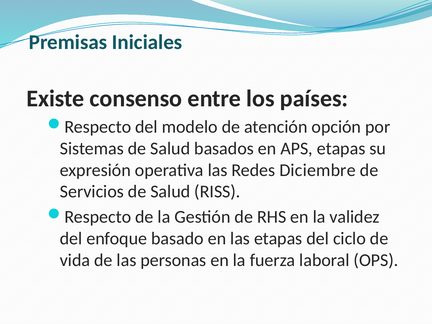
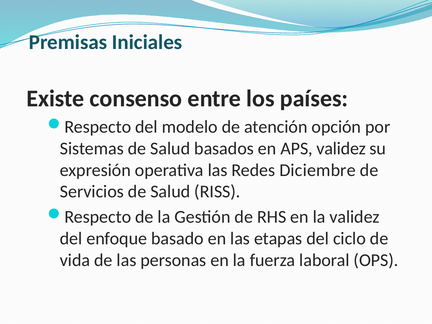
APS etapas: etapas -> validez
